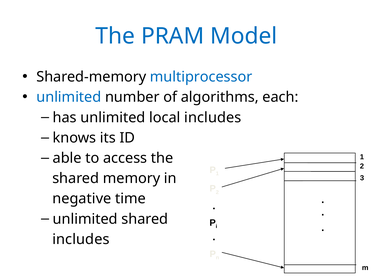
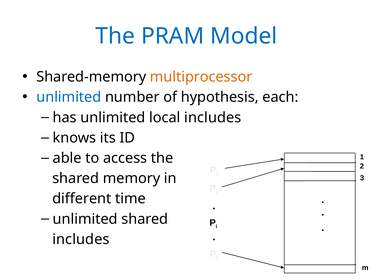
multiprocessor colour: blue -> orange
algorithms: algorithms -> hypothesis
negative: negative -> different
